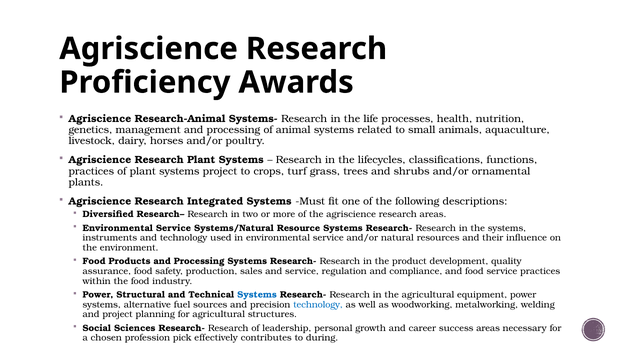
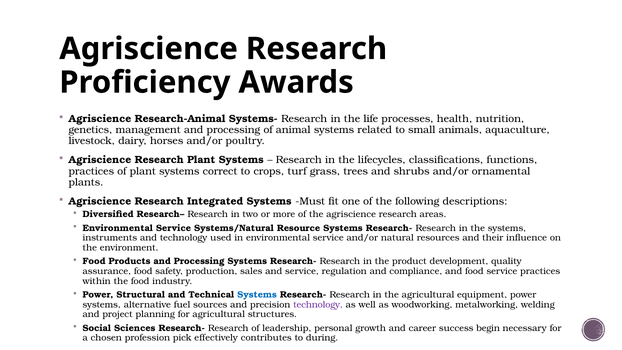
systems project: project -> correct
technology at (318, 305) colour: blue -> purple
success areas: areas -> begin
